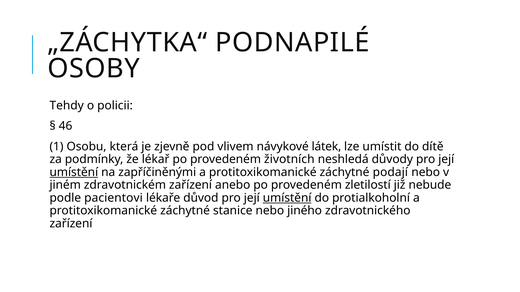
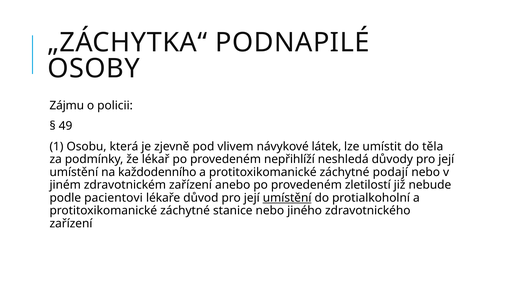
Tehdy: Tehdy -> Zájmu
46: 46 -> 49
dítě: dítě -> těla
životních: životních -> nepřihlíží
umístění at (74, 172) underline: present -> none
zapříčiněnými: zapříčiněnými -> každodenního
